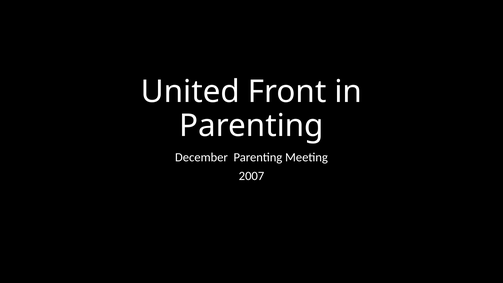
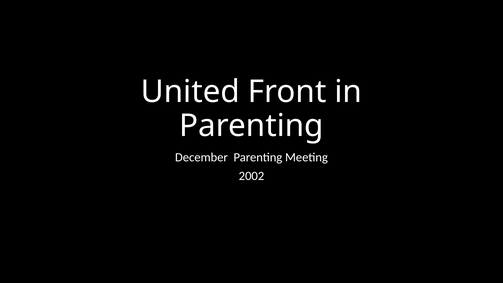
2007: 2007 -> 2002
